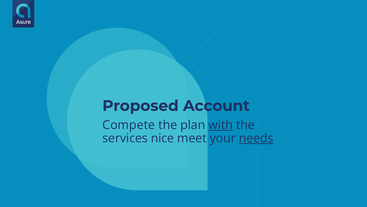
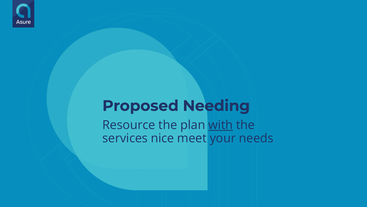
Account: Account -> Needing
Compete: Compete -> Resource
needs underline: present -> none
